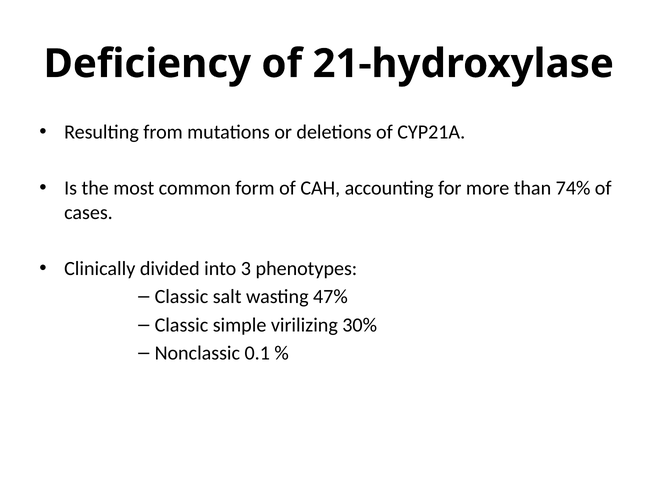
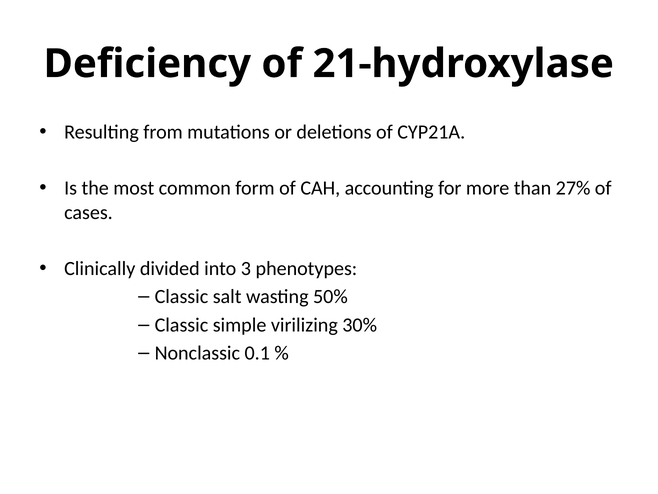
74%: 74% -> 27%
47%: 47% -> 50%
